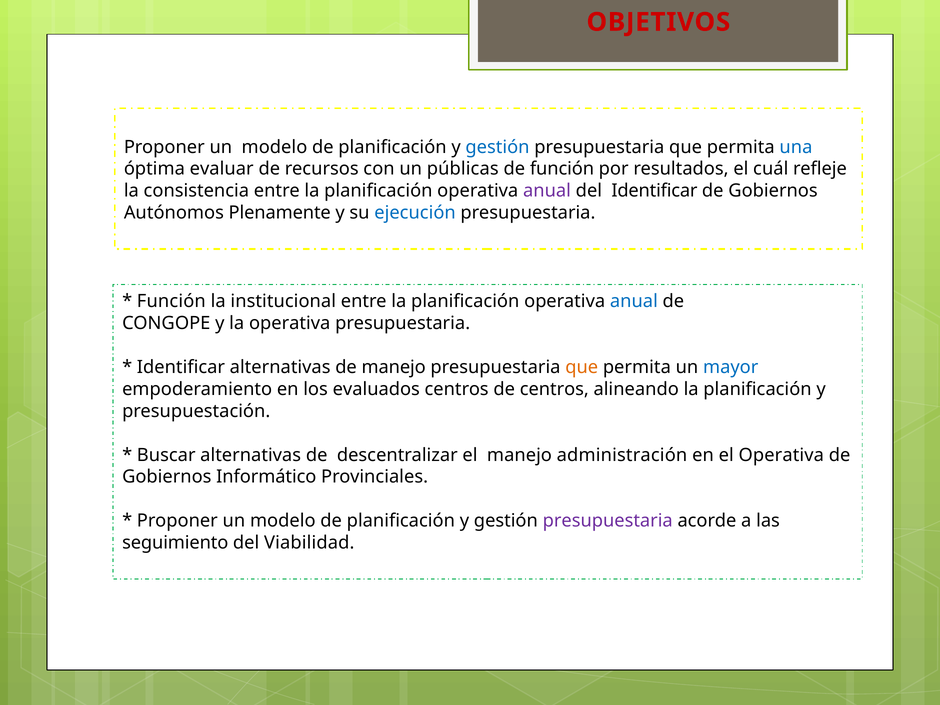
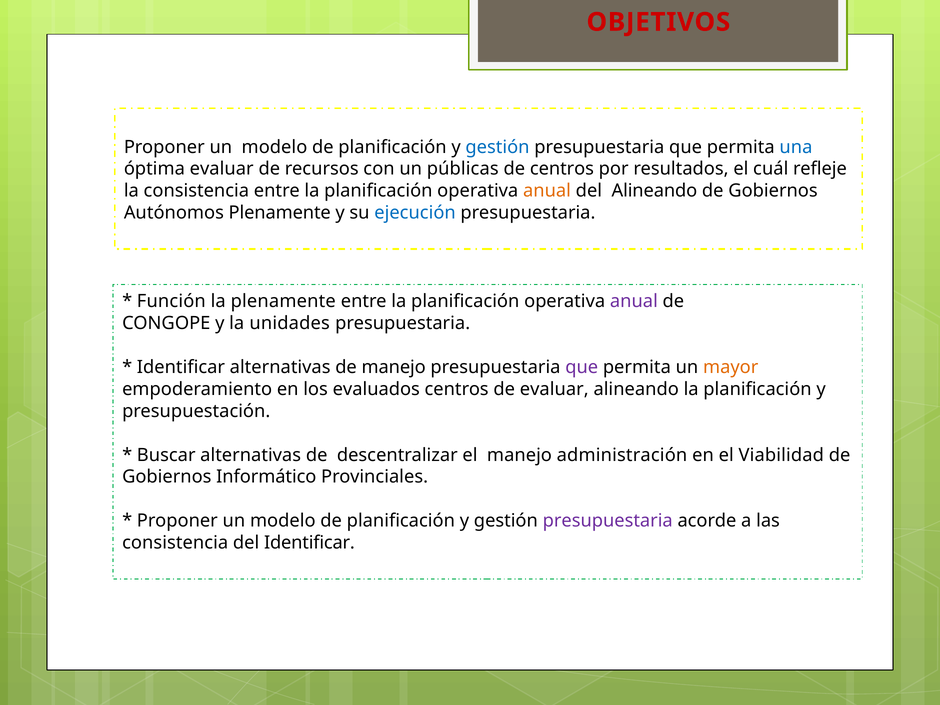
de función: función -> centros
anual at (547, 191) colour: purple -> orange
del Identificar: Identificar -> Alineando
la institucional: institucional -> plenamente
anual at (634, 301) colour: blue -> purple
la operativa: operativa -> unidades
que at (582, 367) colour: orange -> purple
mayor colour: blue -> orange
de centros: centros -> evaluar
el Operativa: Operativa -> Viabilidad
seguimiento at (175, 543): seguimiento -> consistencia
del Viabilidad: Viabilidad -> Identificar
